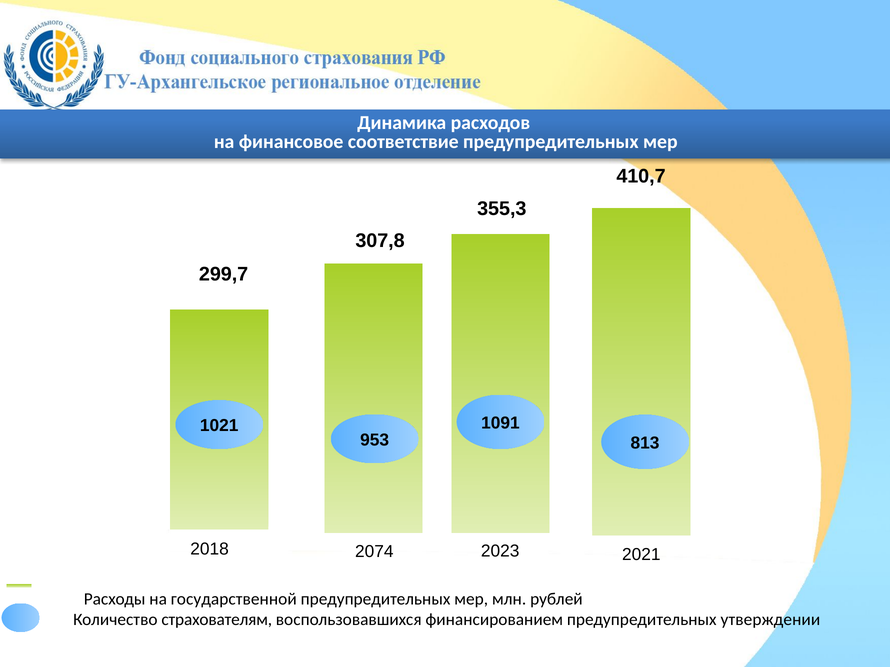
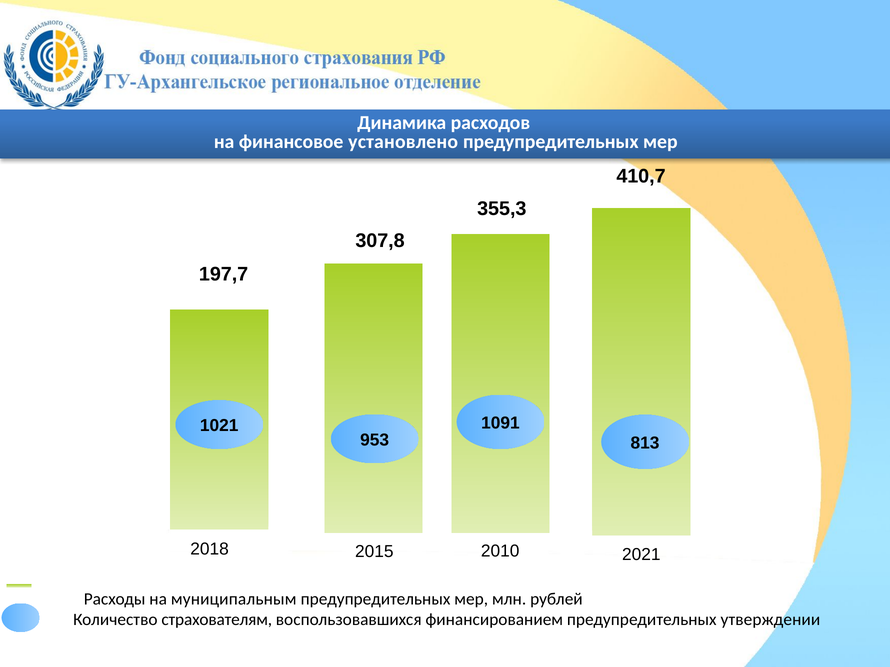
соответствие: соответствие -> установлено
299,7: 299,7 -> 197,7
2023: 2023 -> 2010
2074: 2074 -> 2015
государственной: государственной -> муниципальным
